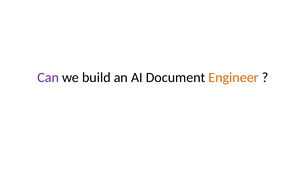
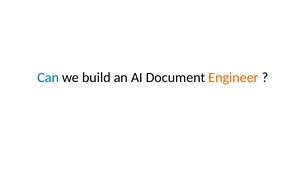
Can colour: purple -> blue
